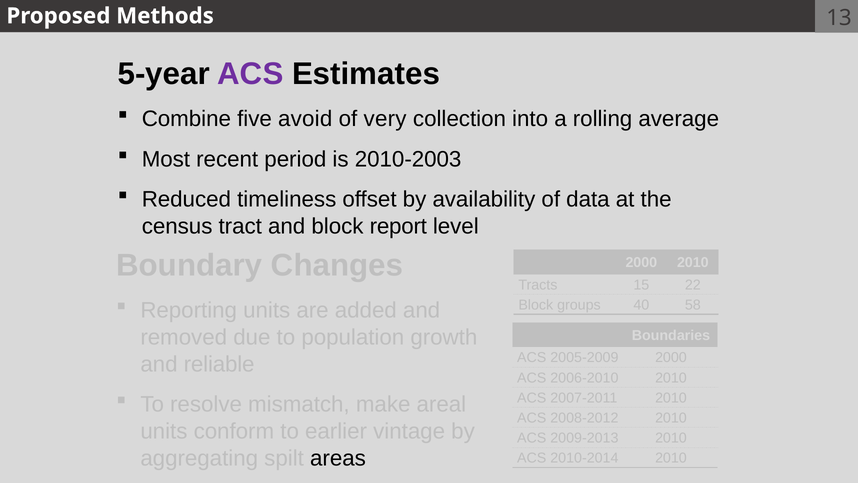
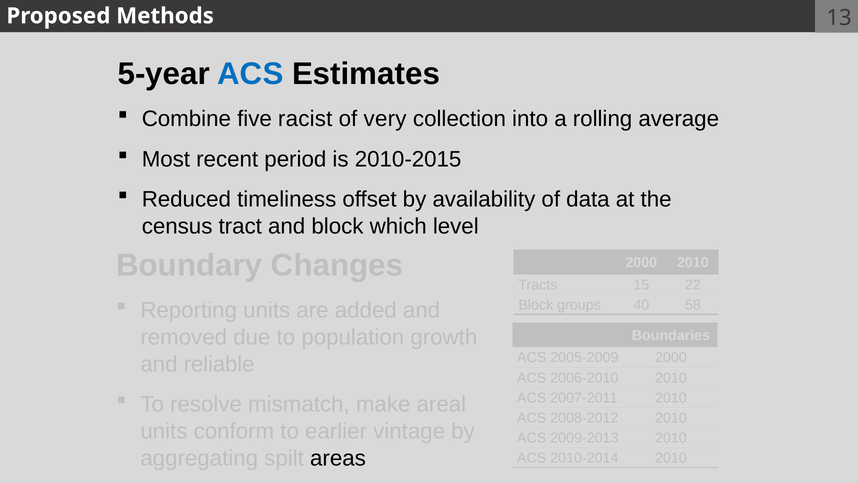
ACS at (250, 74) colour: purple -> blue
avoid: avoid -> racist
2010-2003: 2010-2003 -> 2010-2015
report: report -> which
